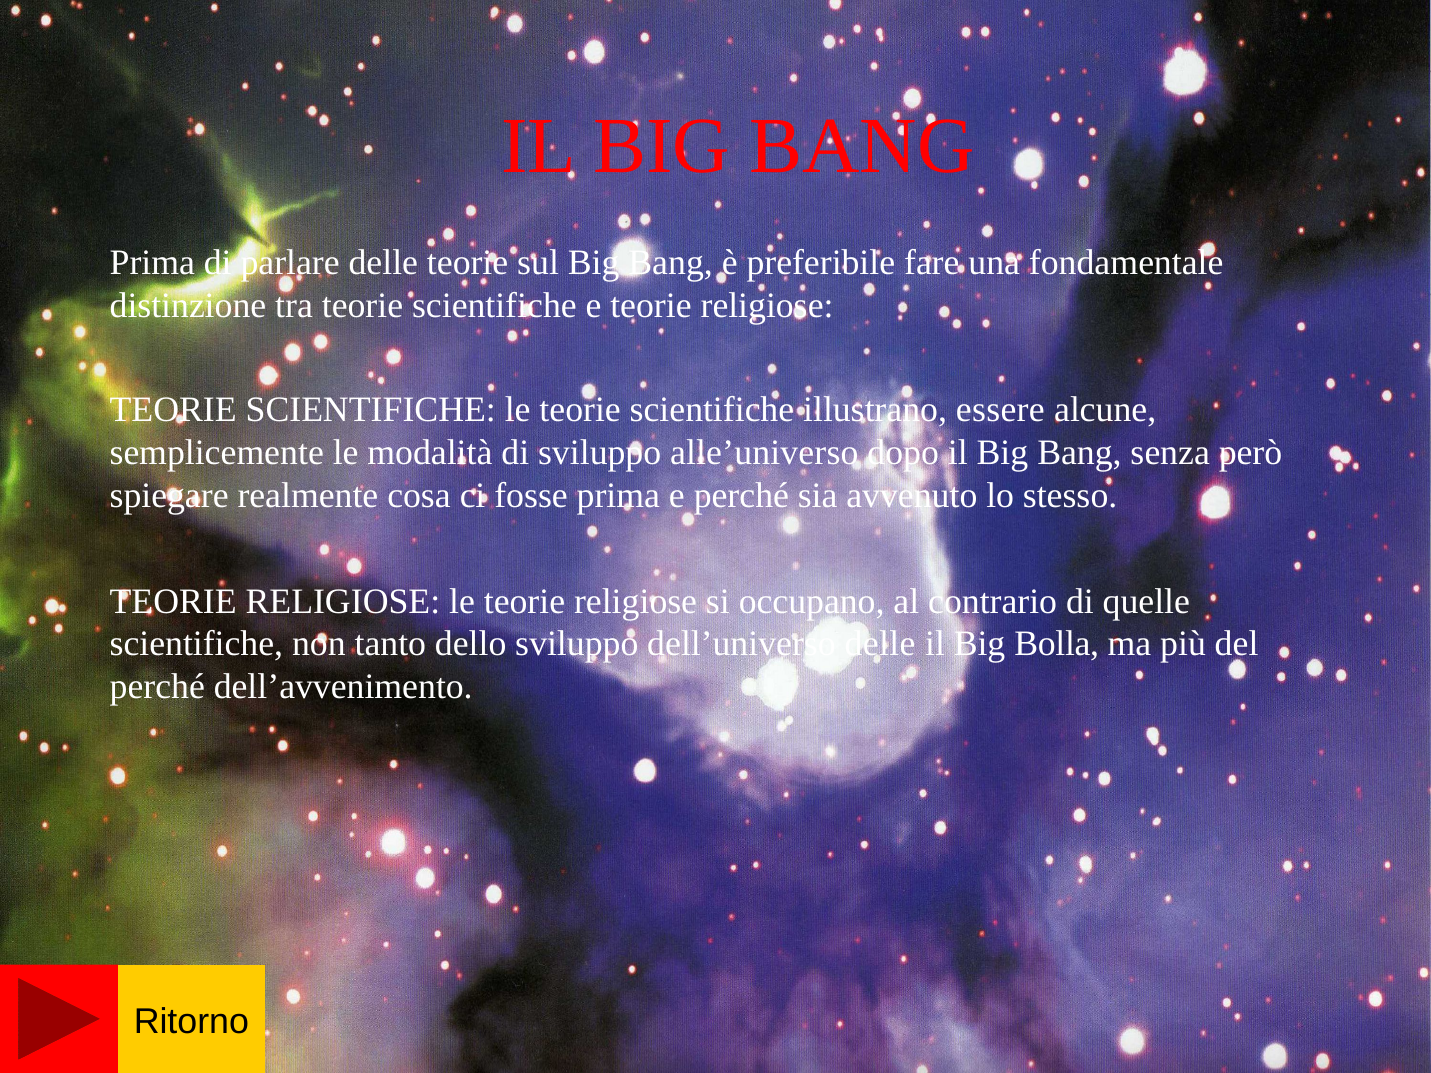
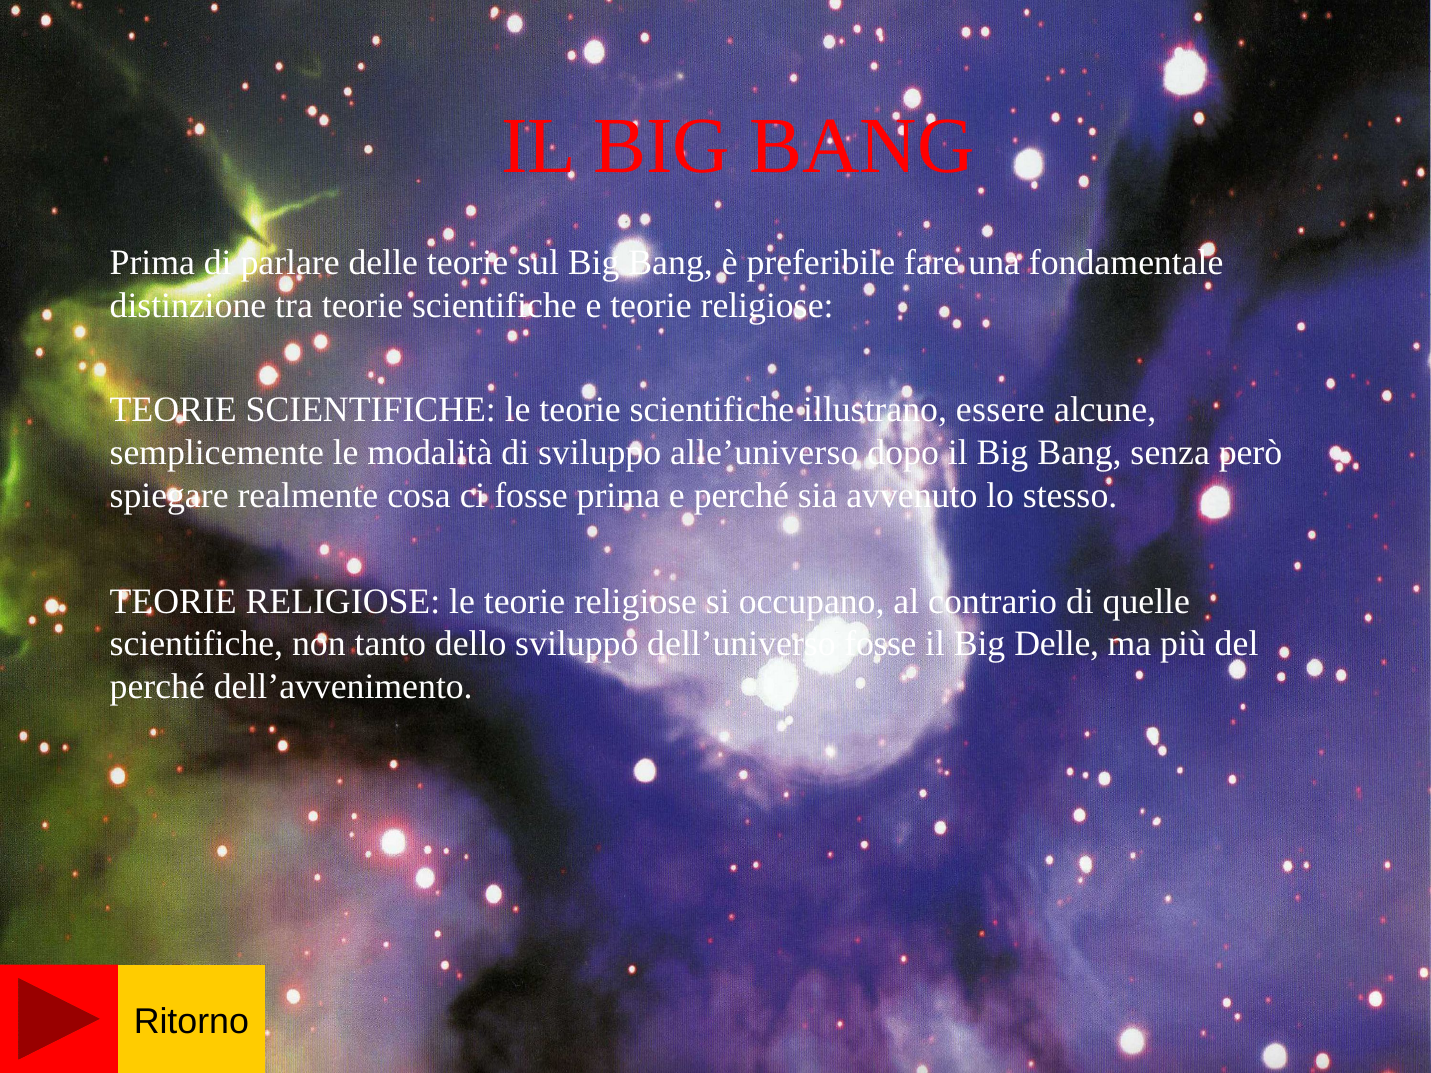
dell’universo delle: delle -> fosse
Big Bolla: Bolla -> Delle
